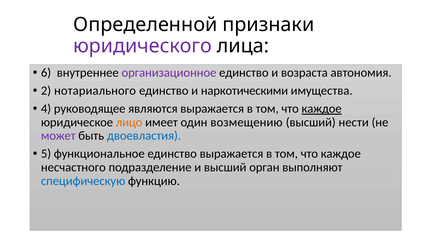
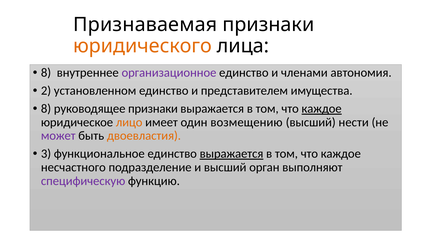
Определенной: Определенной -> Признаваемая
юридического colour: purple -> orange
6 at (46, 73): 6 -> 8
возраста: возраста -> членами
нотариального: нотариального -> установленном
наркотическими: наркотическими -> представителем
4 at (46, 109): 4 -> 8
руководящее являются: являются -> признаки
двоевластия colour: blue -> orange
5: 5 -> 3
выражается at (232, 154) underline: none -> present
специфическую colour: blue -> purple
